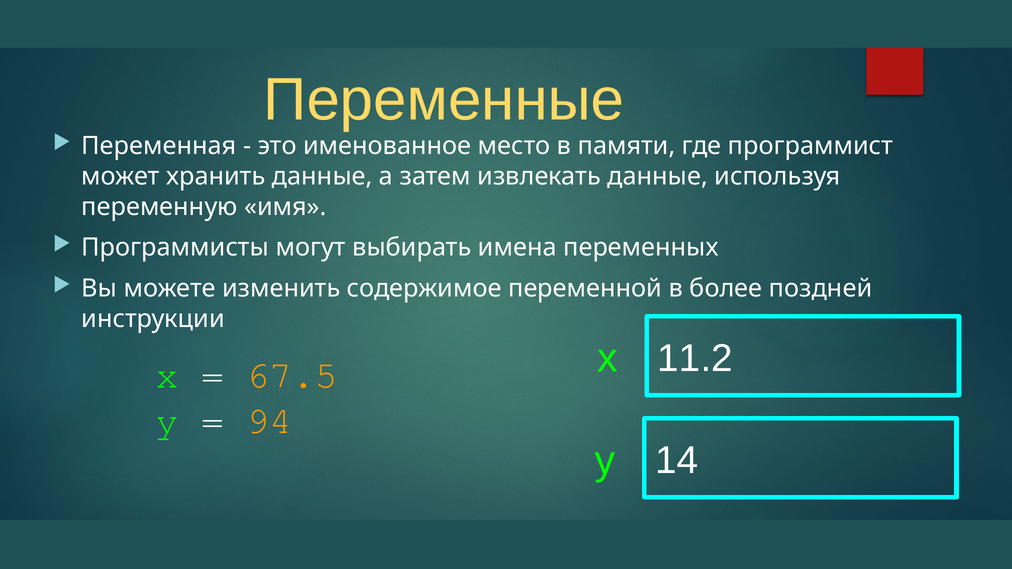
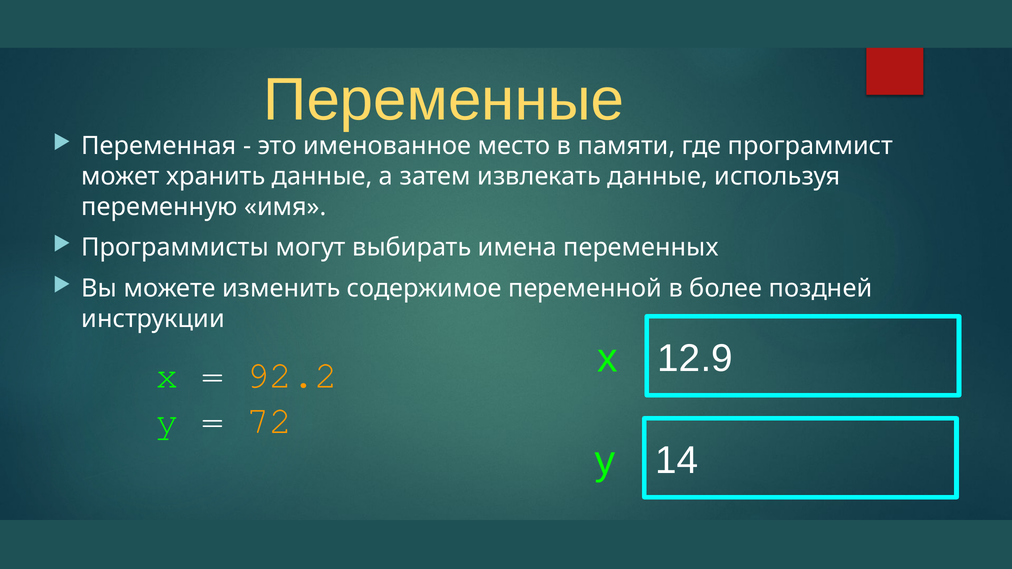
11.2: 11.2 -> 12.9
67.5: 67.5 -> 92.2
94: 94 -> 72
